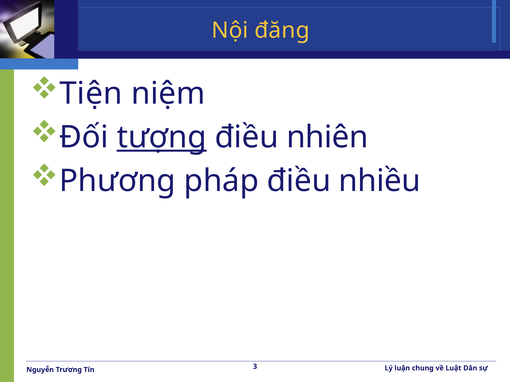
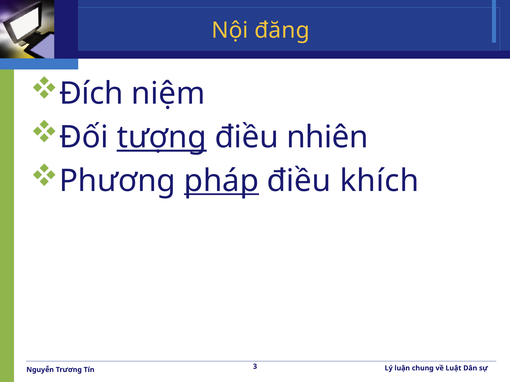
Tiện: Tiện -> Đích
pháp underline: none -> present
nhiều: nhiều -> khích
